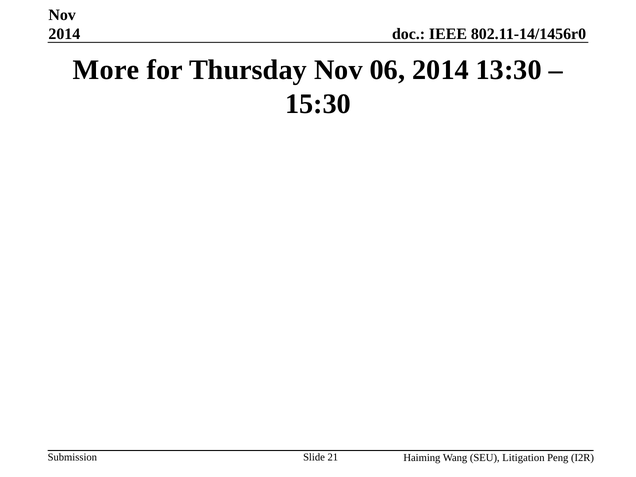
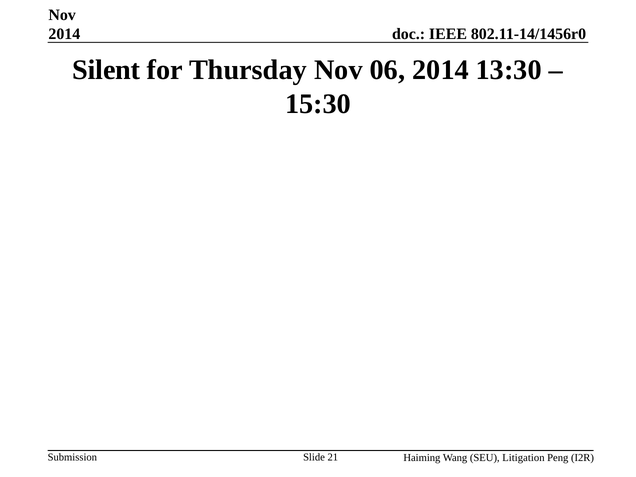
More: More -> Silent
